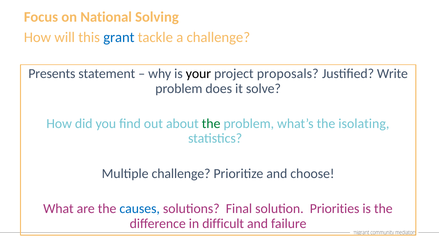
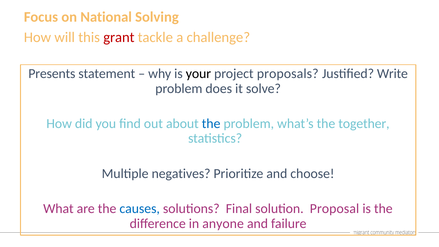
grant colour: blue -> red
the at (211, 124) colour: green -> blue
isolating: isolating -> together
Multiple challenge: challenge -> negatives
Priorities: Priorities -> Proposal
difficult: difficult -> anyone
